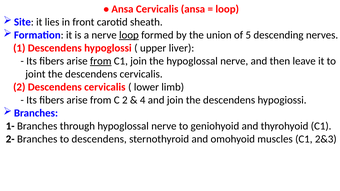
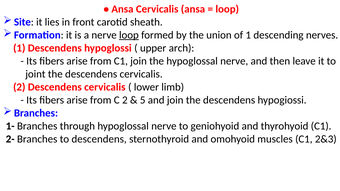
of 5: 5 -> 1
liver: liver -> arch
from at (101, 61) underline: present -> none
4: 4 -> 5
